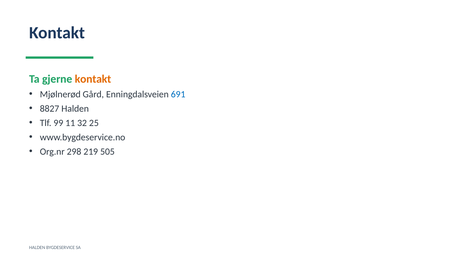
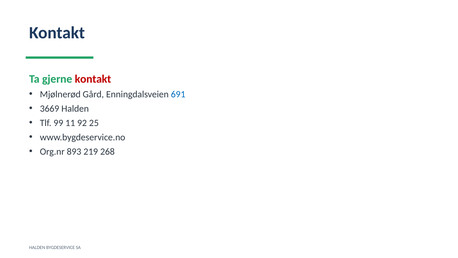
kontakt at (93, 79) colour: orange -> red
8827: 8827 -> 3669
32: 32 -> 92
298: 298 -> 893
505: 505 -> 268
